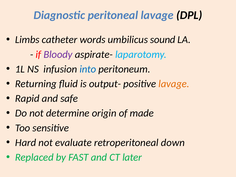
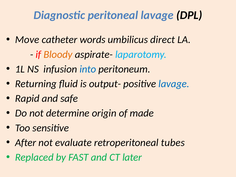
Limbs: Limbs -> Move
sound: sound -> direct
Bloody colour: purple -> orange
lavage at (174, 84) colour: orange -> blue
Hard: Hard -> After
down: down -> tubes
